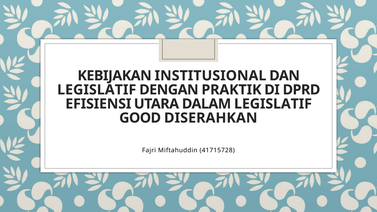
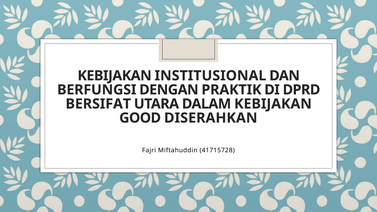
LEGISLATIF at (97, 90): LEGISLATIF -> BERFUNGSI
EFISIENSI: EFISIENSI -> BERSIFAT
DALAM LEGISLATIF: LEGISLATIF -> KEBIJAKAN
